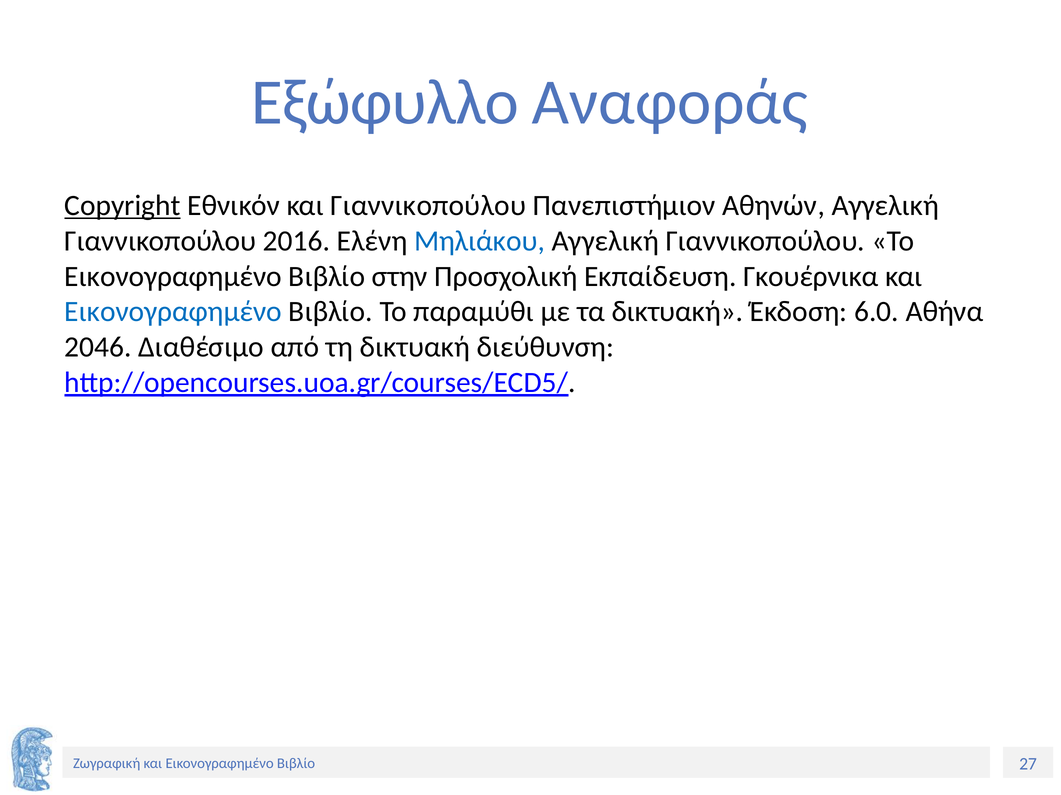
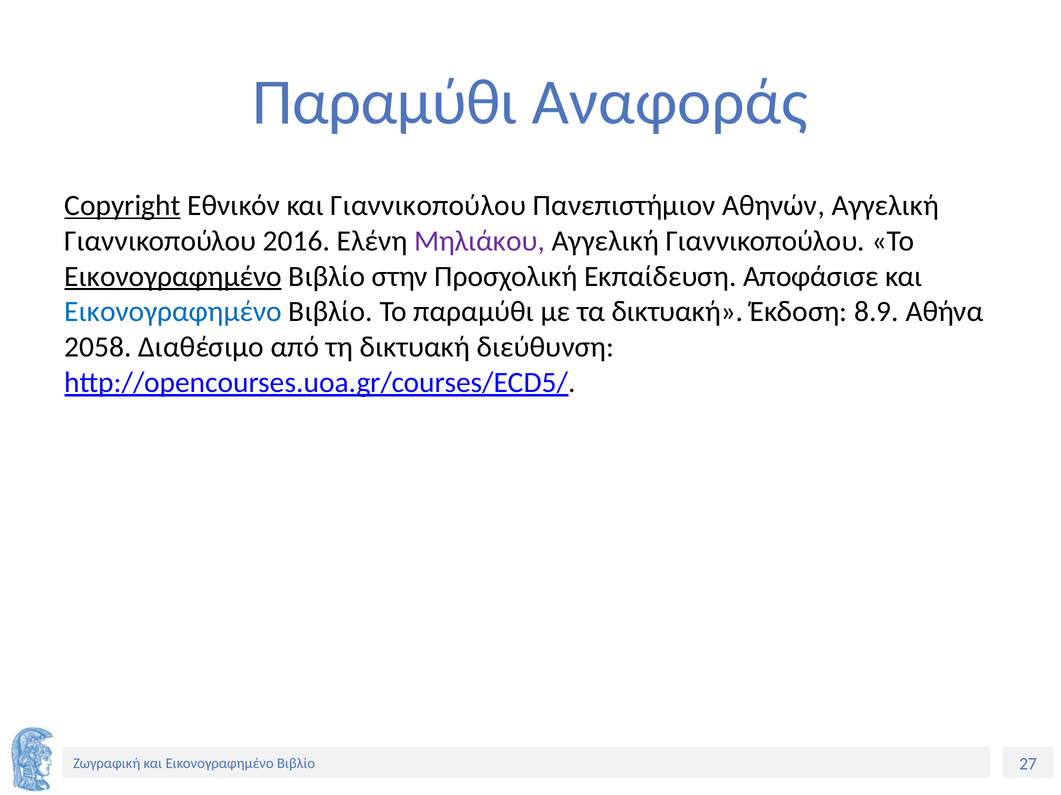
Εξώφυλλο at (385, 103): Εξώφυλλο -> Παραμύθι
Μηλιάκου colour: blue -> purple
Εικονογραφημένο at (173, 277) underline: none -> present
Γκουέρνικα: Γκουέρνικα -> Αποφάσισε
6.0: 6.0 -> 8.9
2046: 2046 -> 2058
